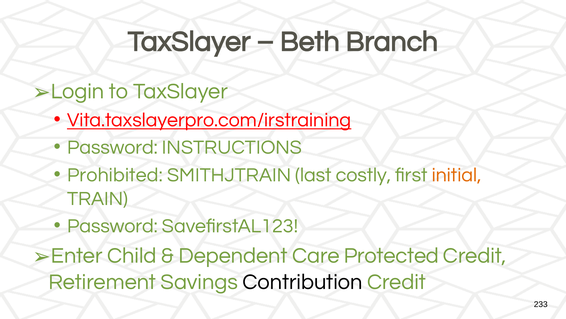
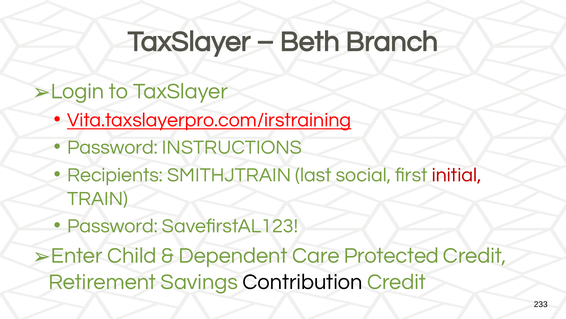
Prohibited: Prohibited -> Recipients
costly: costly -> social
initial colour: orange -> red
